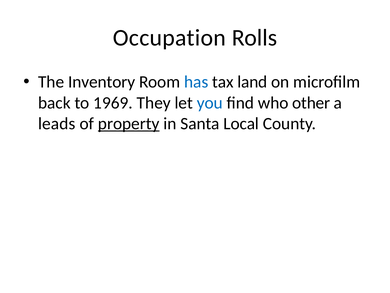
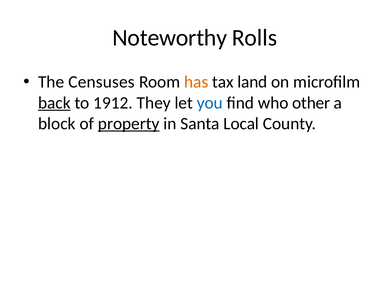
Occupation: Occupation -> Noteworthy
Inventory: Inventory -> Censuses
has colour: blue -> orange
back underline: none -> present
1969: 1969 -> 1912
leads: leads -> block
